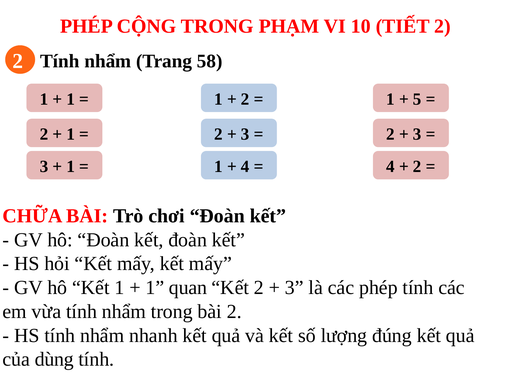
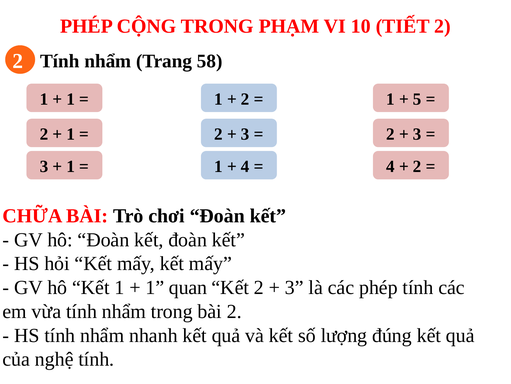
dùng: dùng -> nghệ
